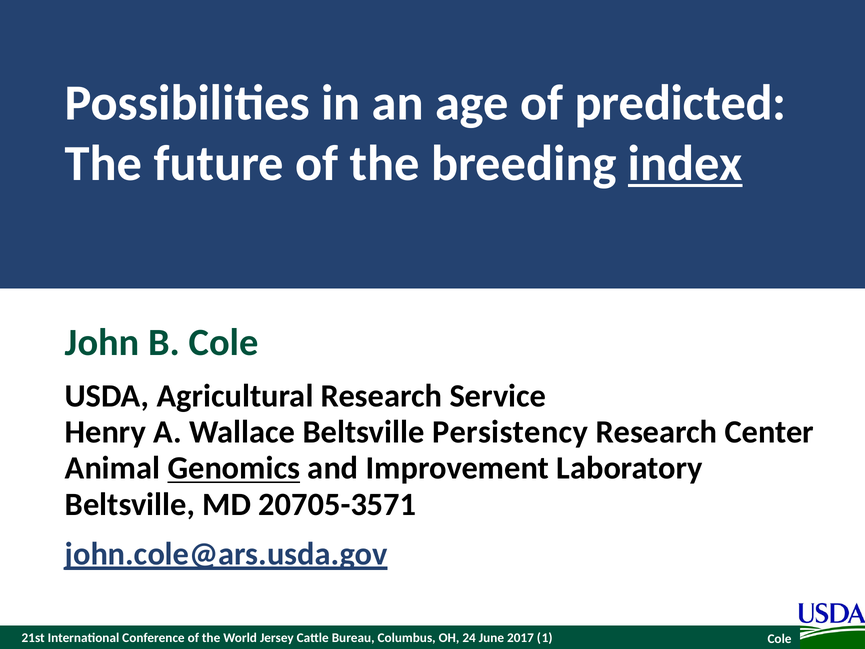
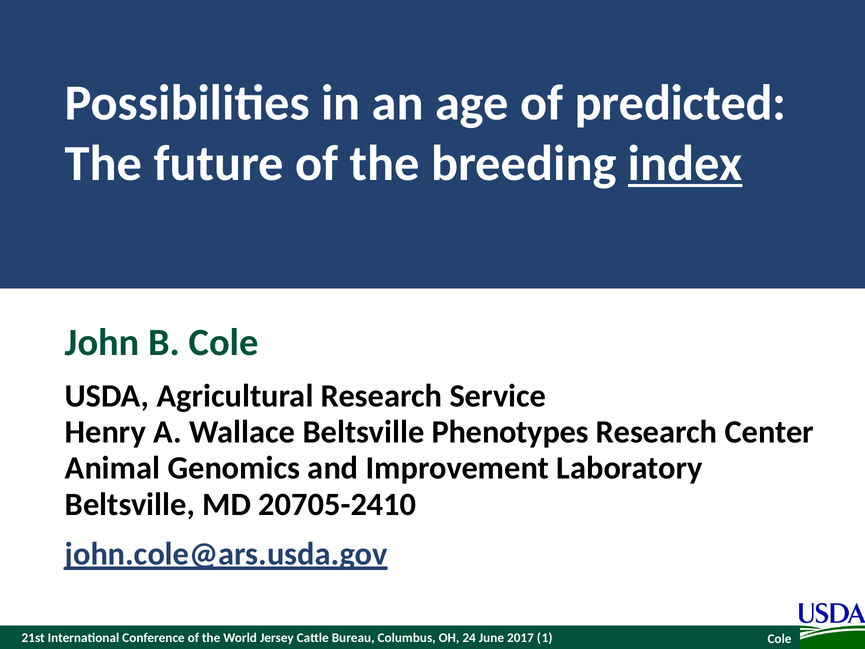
Persistency: Persistency -> Phenotypes
Genomics underline: present -> none
20705-3571: 20705-3571 -> 20705-2410
